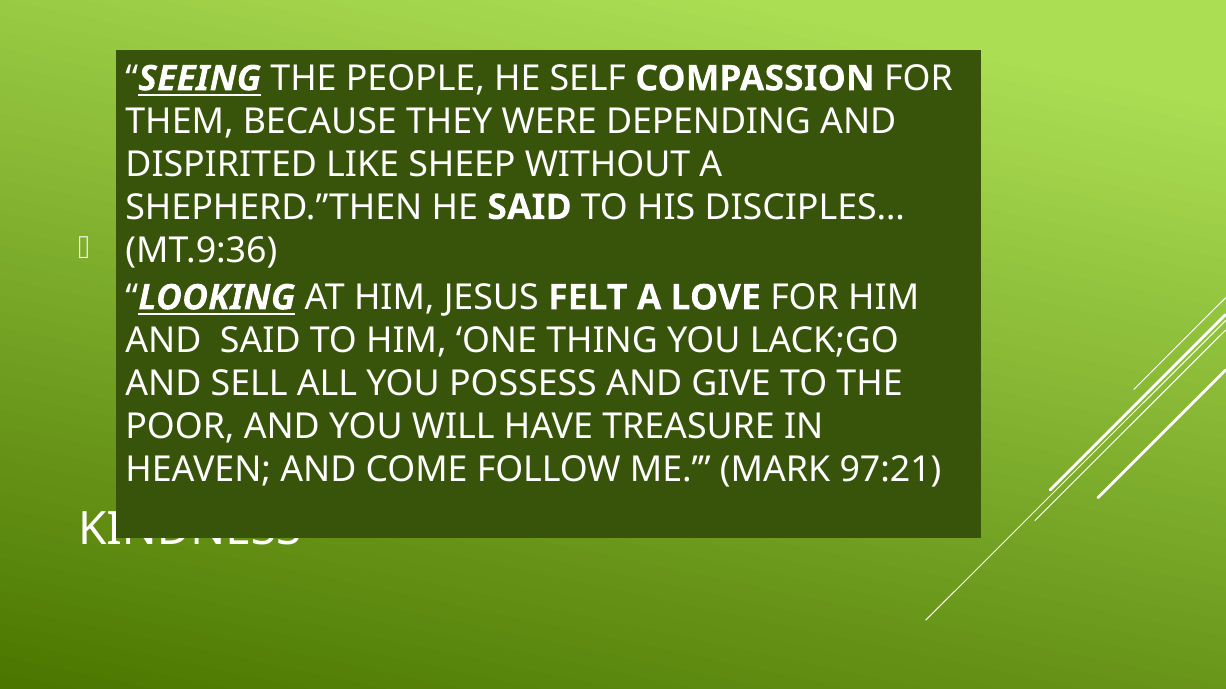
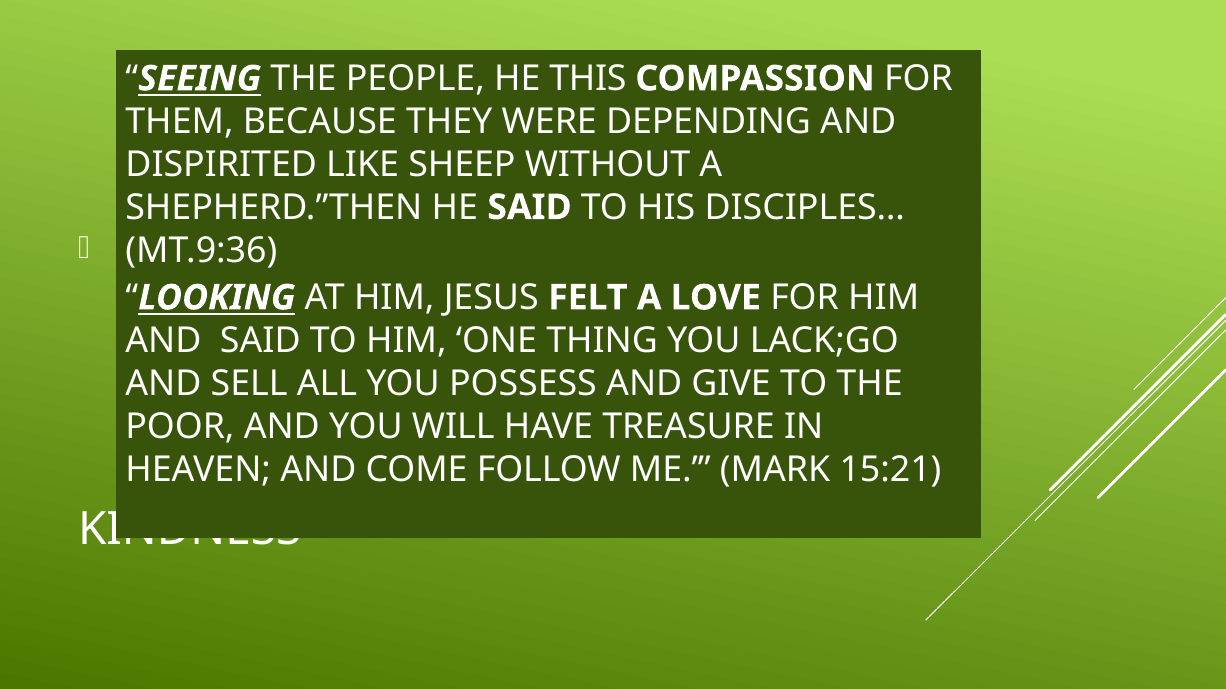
SELF: SELF -> THIS
97:21: 97:21 -> 15:21
